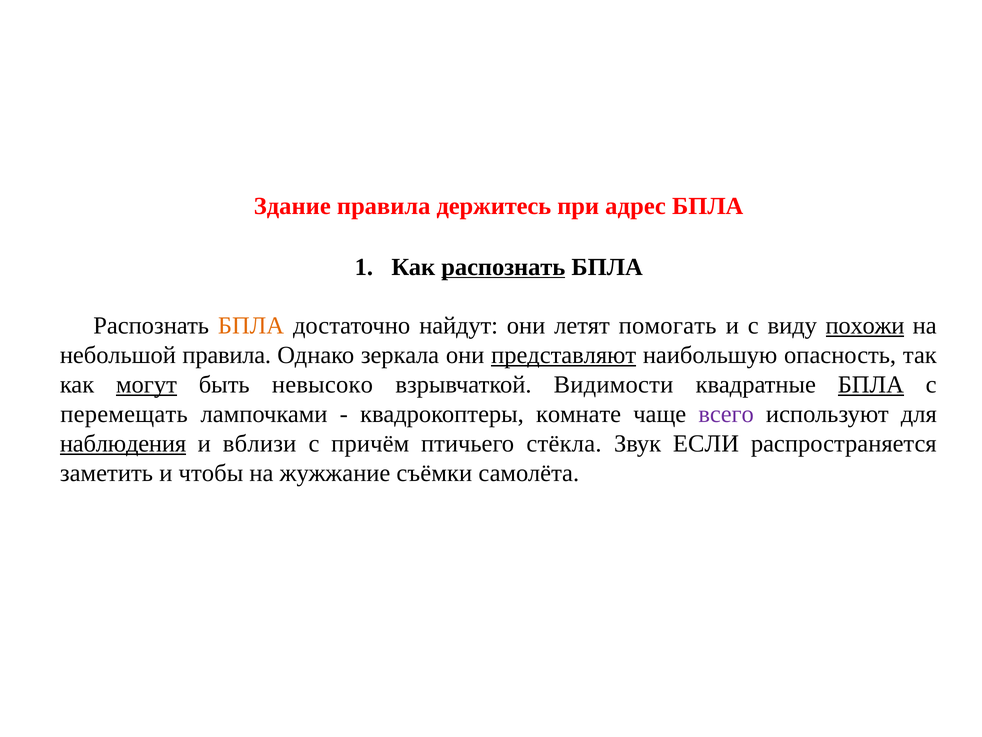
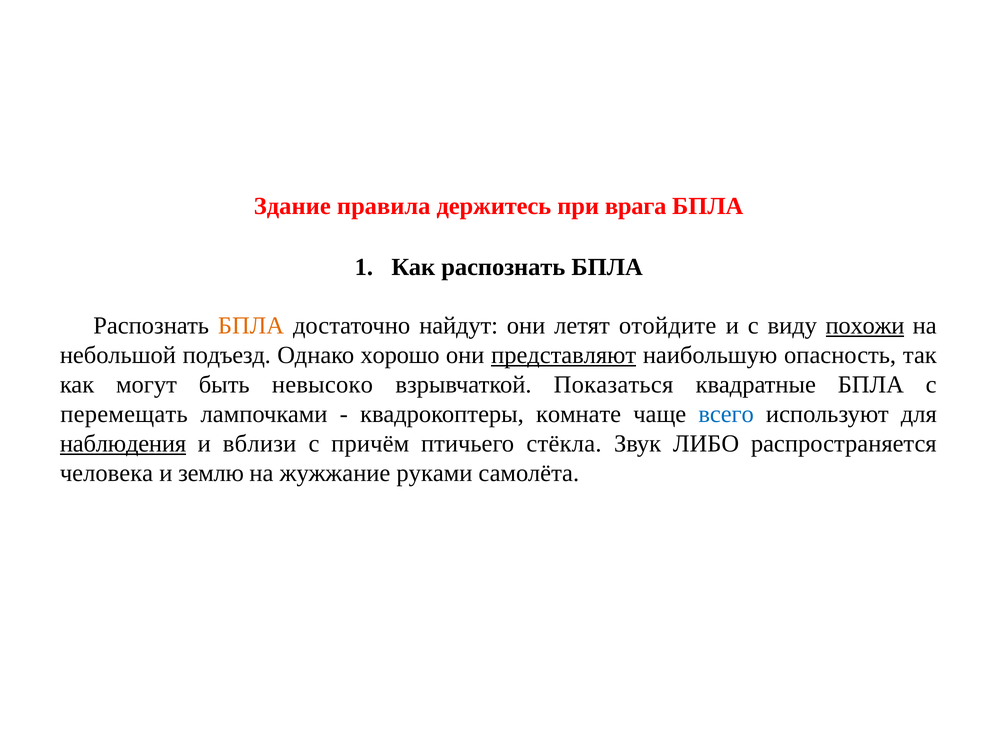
адрес: адрес -> врага
распознать at (503, 267) underline: present -> none
помогать: помогать -> отойдите
небольшой правила: правила -> подъезд
зеркала: зеркала -> хорошо
могут underline: present -> none
Видимости: Видимости -> Показаться
БПЛА at (871, 385) underline: present -> none
всего colour: purple -> blue
ЕСЛИ: ЕСЛИ -> ЛИБО
заметить: заметить -> человека
чтобы: чтобы -> землю
съёмки: съёмки -> руками
